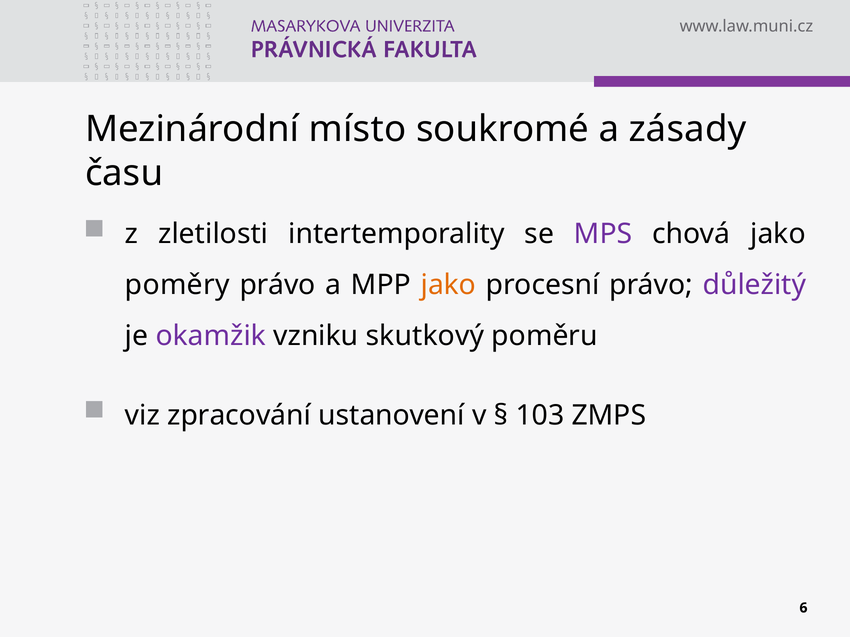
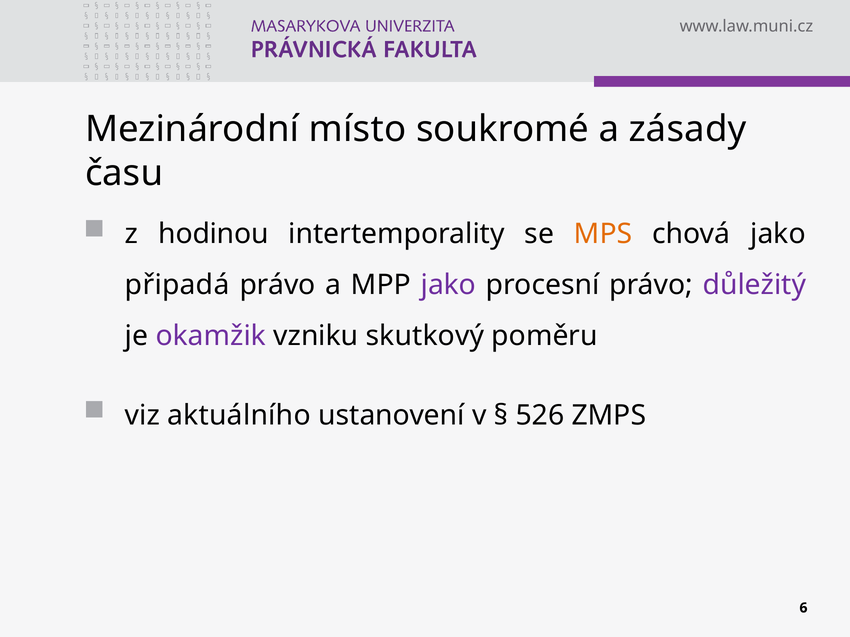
zletilosti: zletilosti -> hodinou
MPS colour: purple -> orange
poměry: poměry -> připadá
jako at (448, 285) colour: orange -> purple
zpracování: zpracování -> aktuálního
103: 103 -> 526
